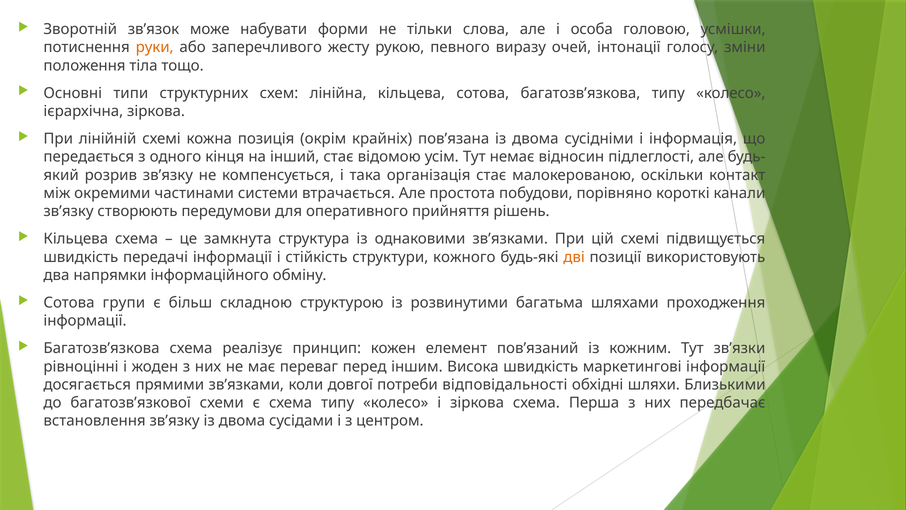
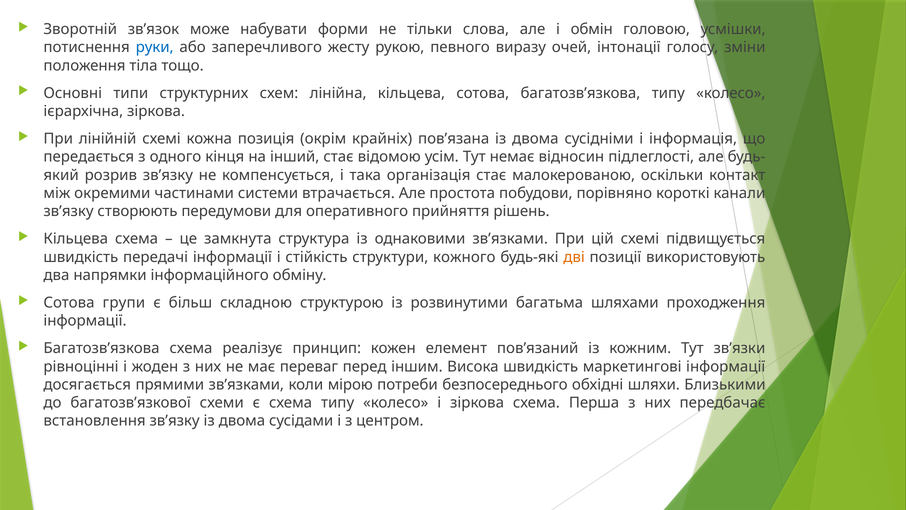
особа: особа -> обмін
руки colour: orange -> blue
довгої: довгої -> мірою
відповідальності: відповідальності -> безпосереднього
